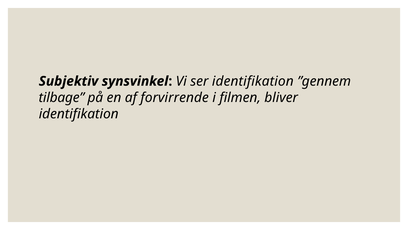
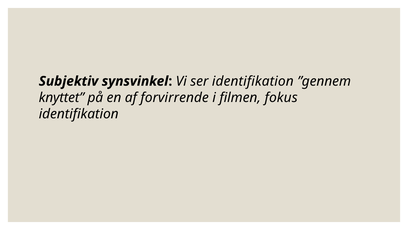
tilbage: tilbage -> knyttet
bliver: bliver -> fokus
